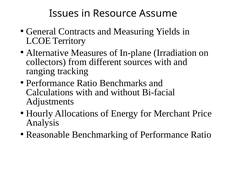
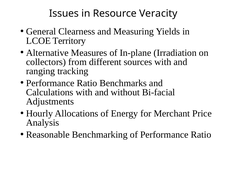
Assume: Assume -> Veracity
Contracts: Contracts -> Clearness
